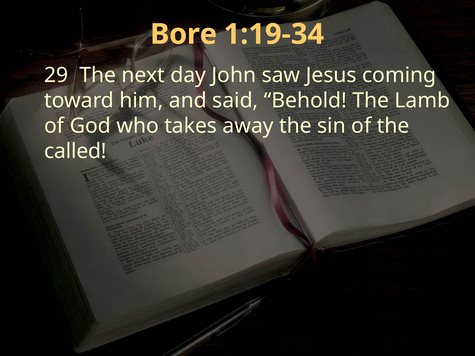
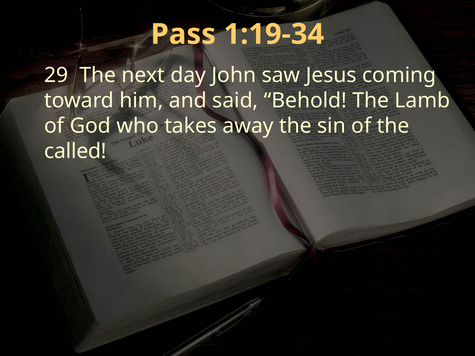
Bore: Bore -> Pass
